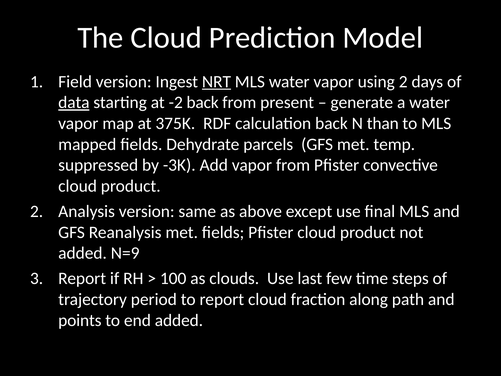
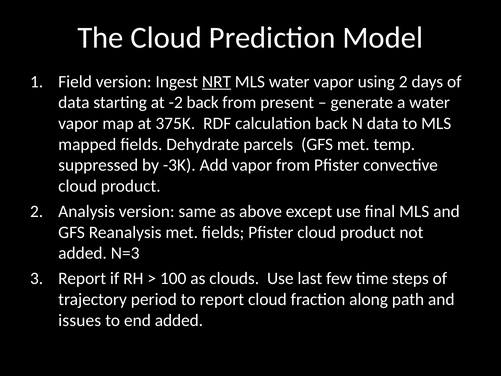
data at (74, 102) underline: present -> none
N than: than -> data
N=9: N=9 -> N=3
points: points -> issues
